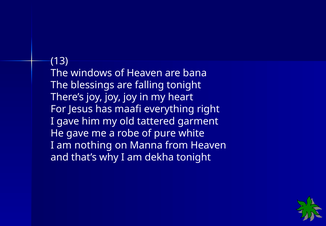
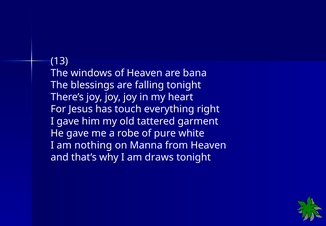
maafi: maafi -> touch
dekha: dekha -> draws
